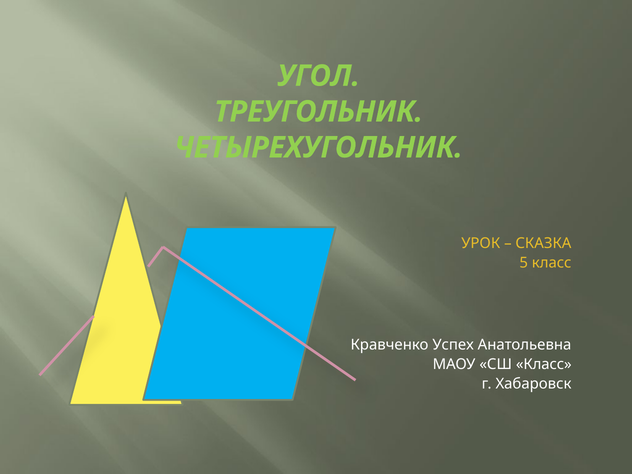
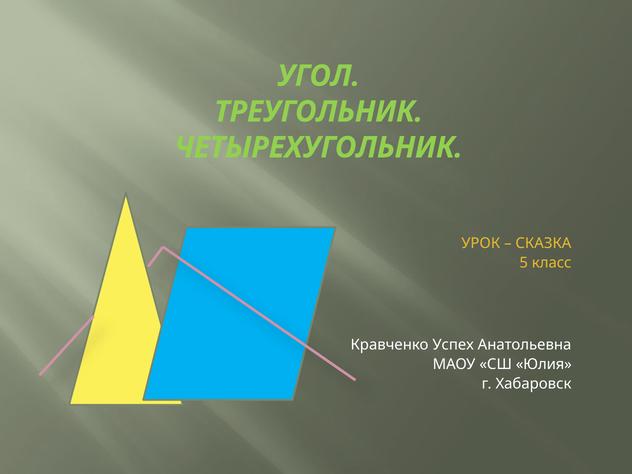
СШ Класс: Класс -> Юлия
